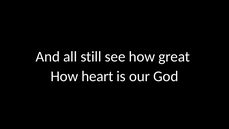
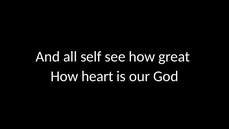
still: still -> self
